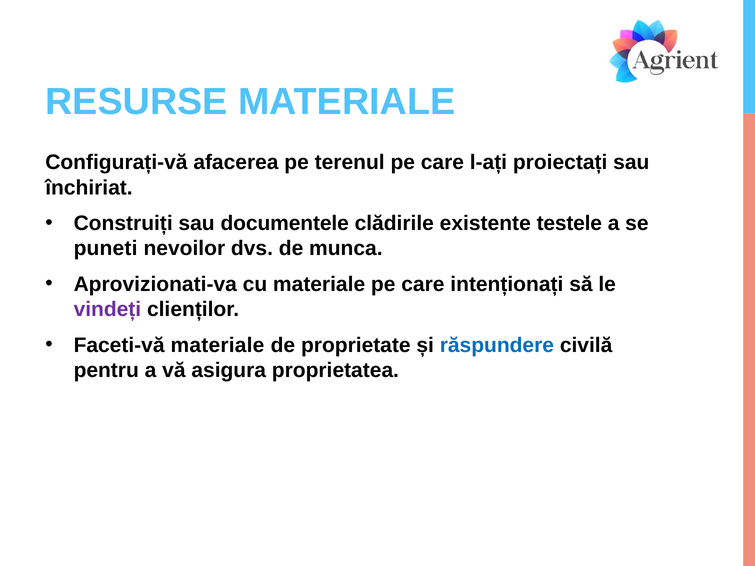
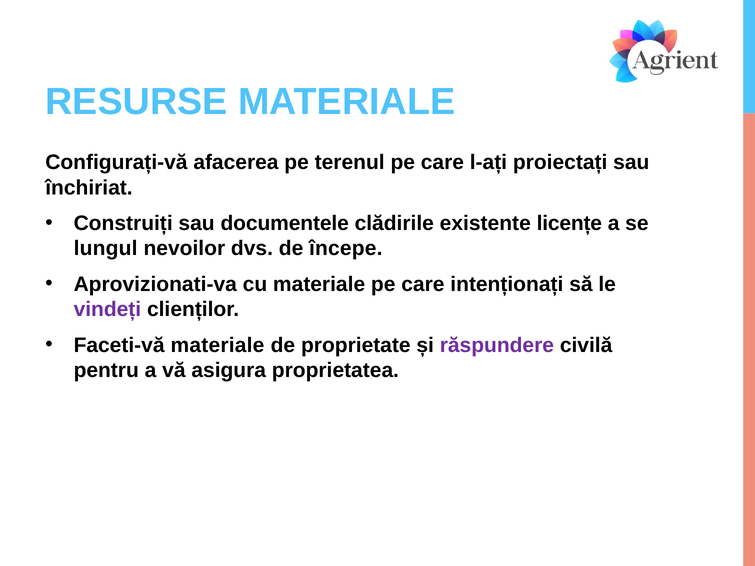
testele: testele -> licențe
puneti: puneti -> lungul
munca: munca -> începe
răspundere colour: blue -> purple
